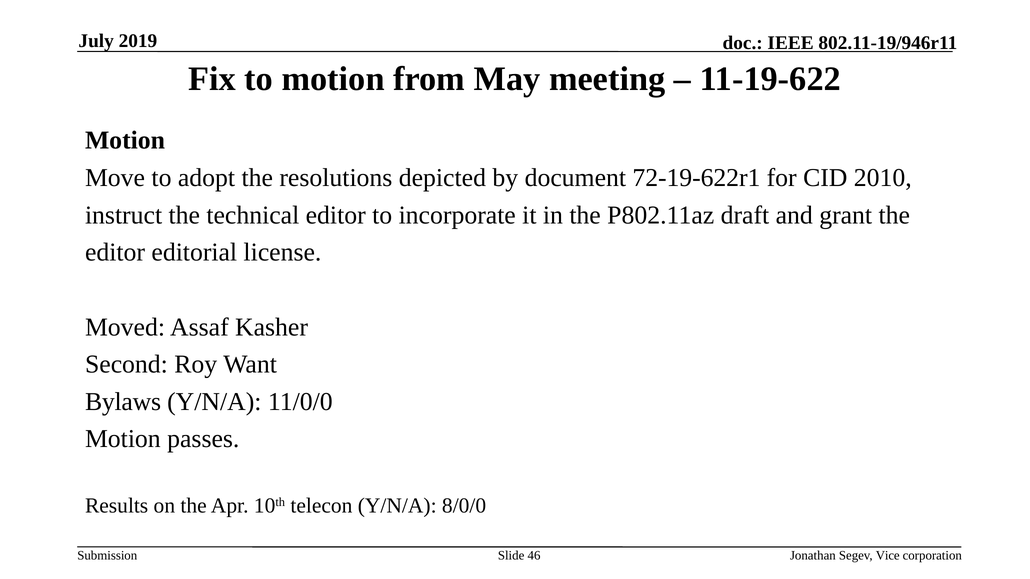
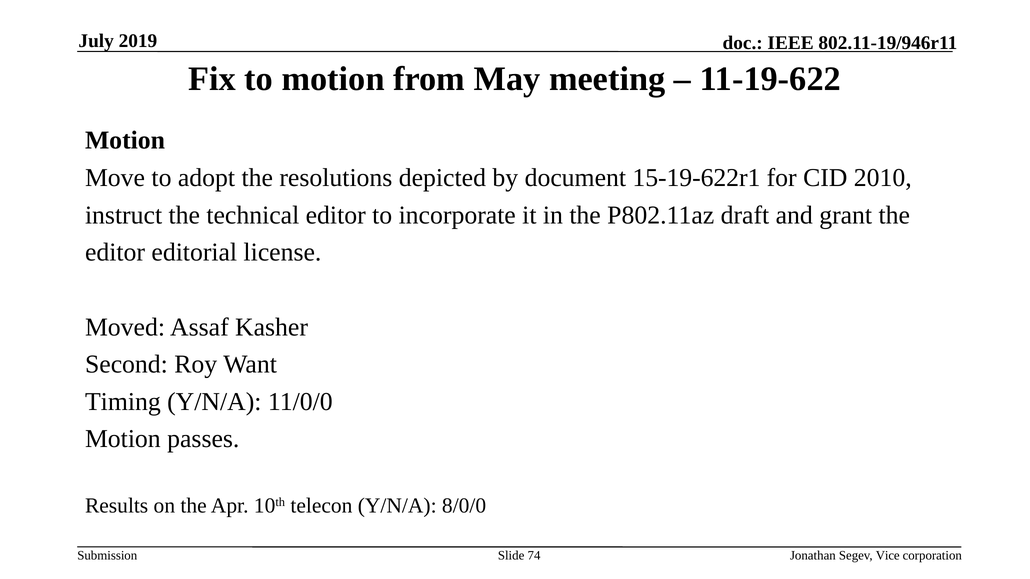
72-19-622r1: 72-19-622r1 -> 15-19-622r1
Bylaws: Bylaws -> Timing
46: 46 -> 74
